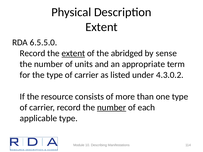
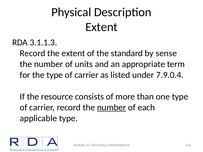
6.5.5.0: 6.5.5.0 -> 3.1.1.3
extent at (73, 53) underline: present -> none
abridged: abridged -> standard
4.3.0.2: 4.3.0.2 -> 7.9.0.4
